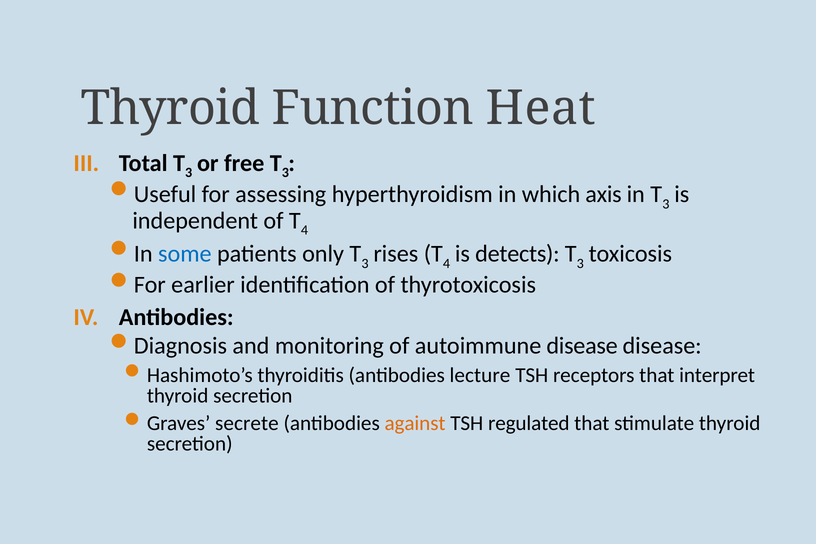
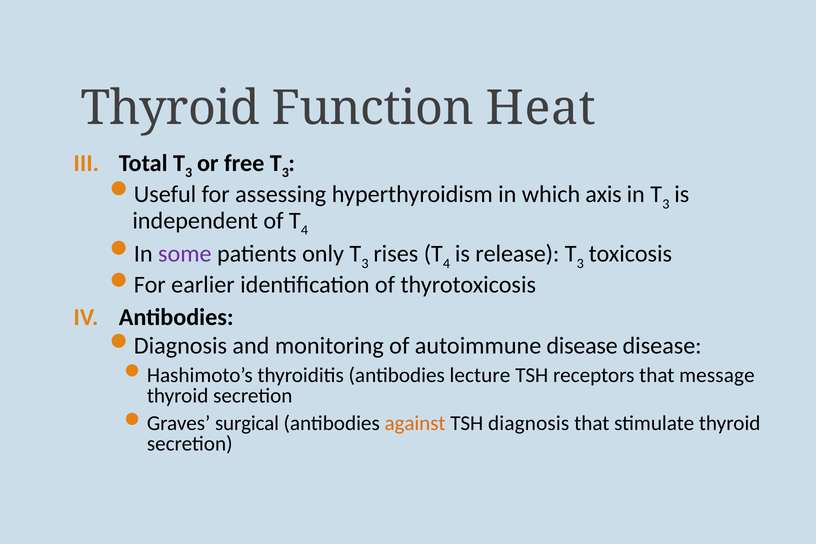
some colour: blue -> purple
detects: detects -> release
interpret: interpret -> message
secrete: secrete -> surgical
TSH regulated: regulated -> diagnosis
